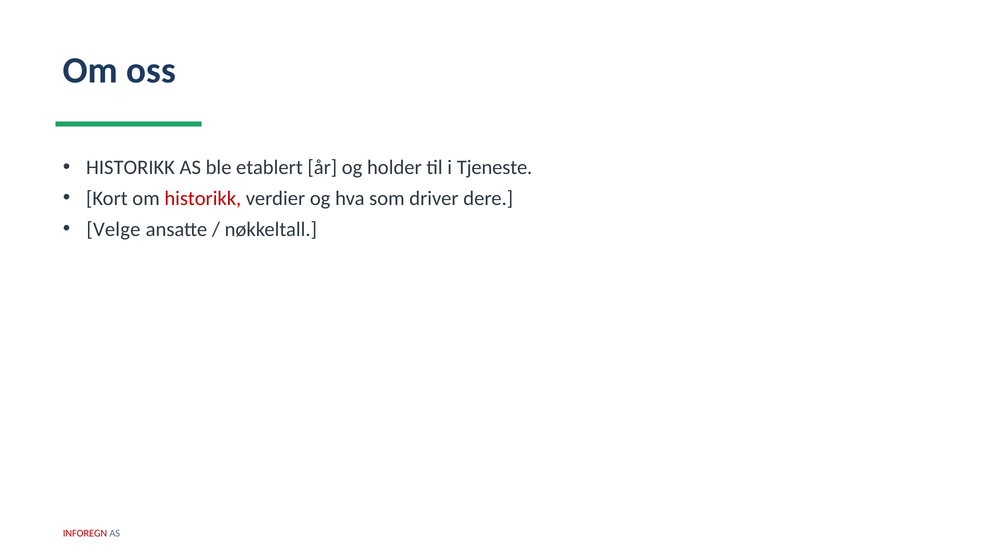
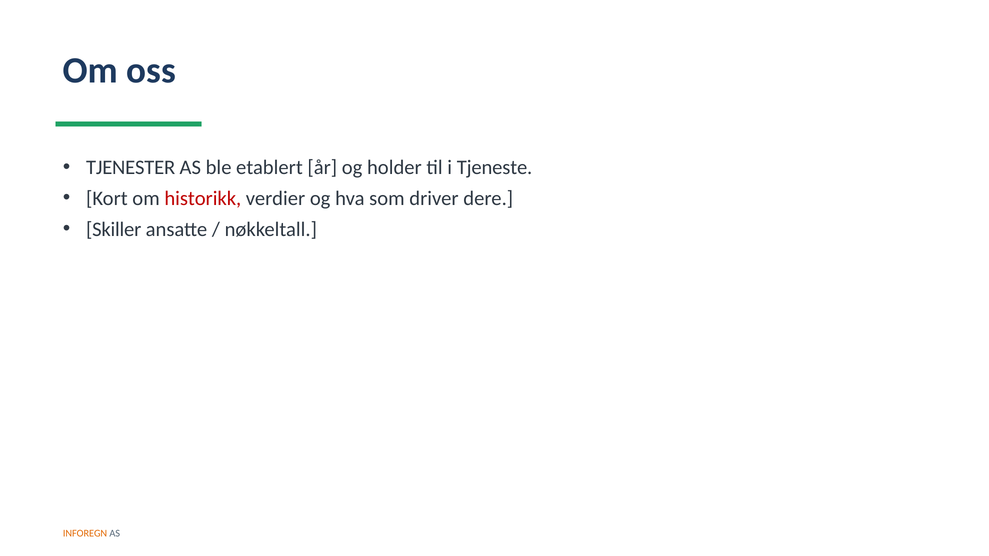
HISTORIKK at (131, 168): HISTORIKK -> TJENESTER
Velge: Velge -> Skiller
INFOREGN colour: red -> orange
